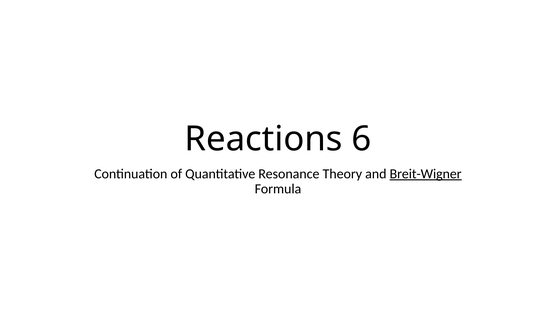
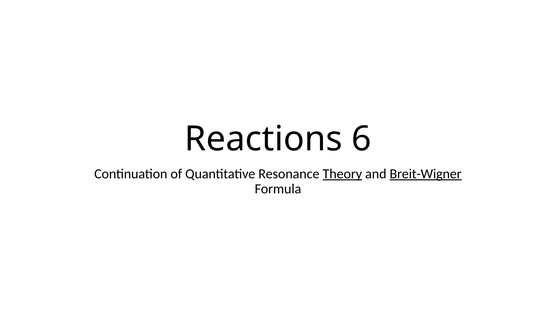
Theory underline: none -> present
